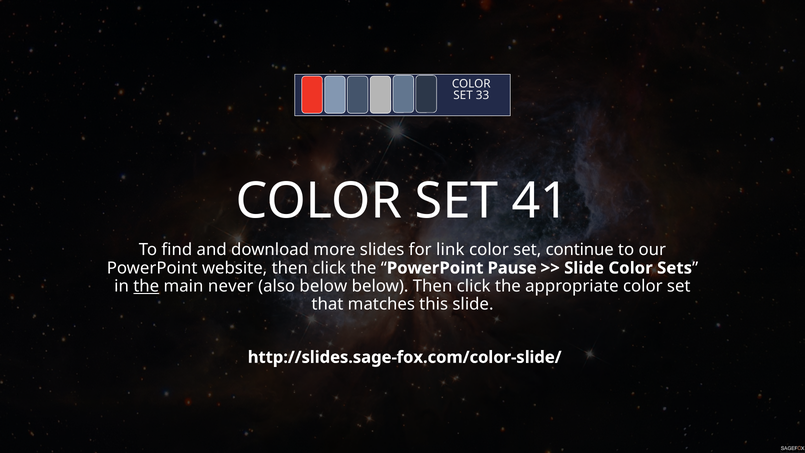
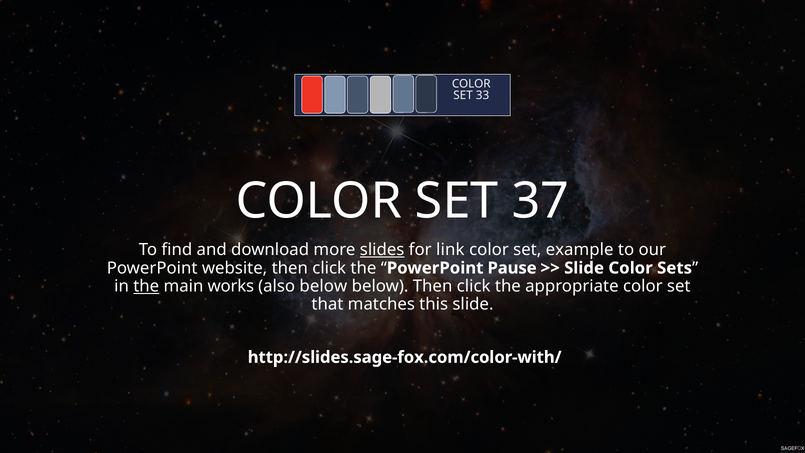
41: 41 -> 37
slides underline: none -> present
continue: continue -> example
never: never -> works
http://slides.sage-fox.com/color-slide/: http://slides.sage-fox.com/color-slide/ -> http://slides.sage-fox.com/color-with/
